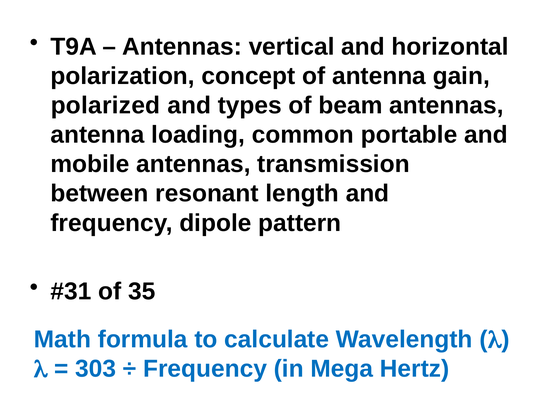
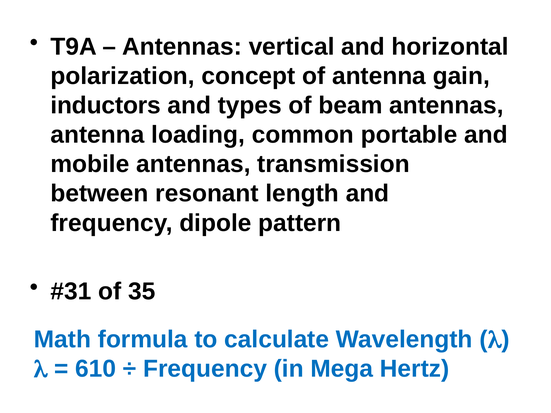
polarized: polarized -> inductors
303: 303 -> 610
